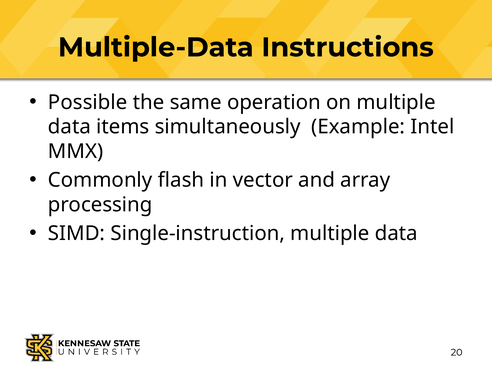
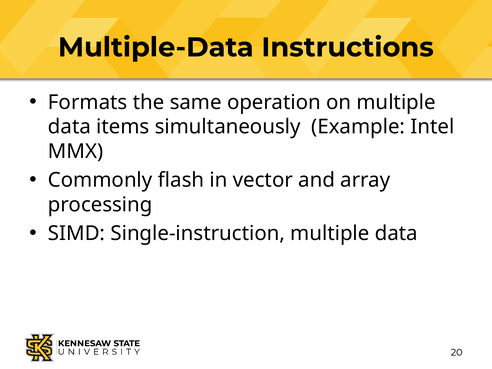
Possible: Possible -> Formats
